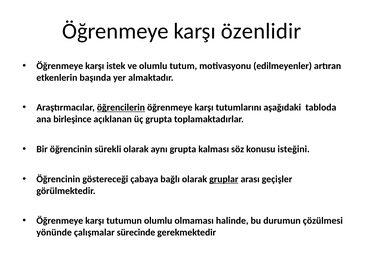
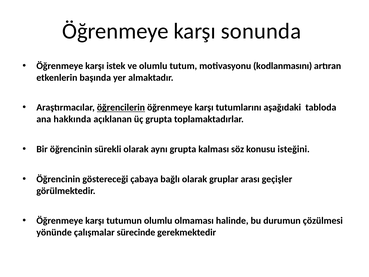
özenlidir: özenlidir -> sonunda
edilmeyenler: edilmeyenler -> kodlanmasını
birleşince: birleşince -> hakkında
gruplar underline: present -> none
